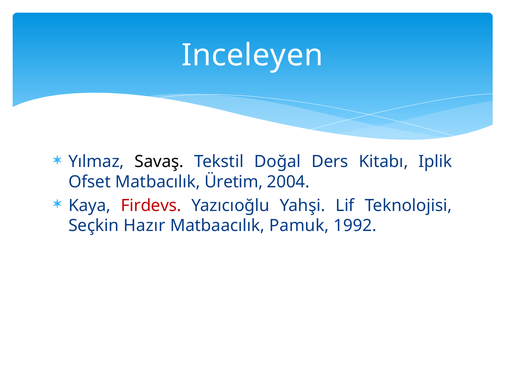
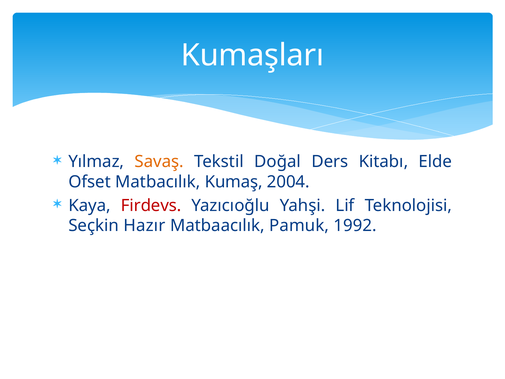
Inceleyen: Inceleyen -> Kumaşları
Savaş colour: black -> orange
Iplik: Iplik -> Elde
Üretim: Üretim -> Kumaş
